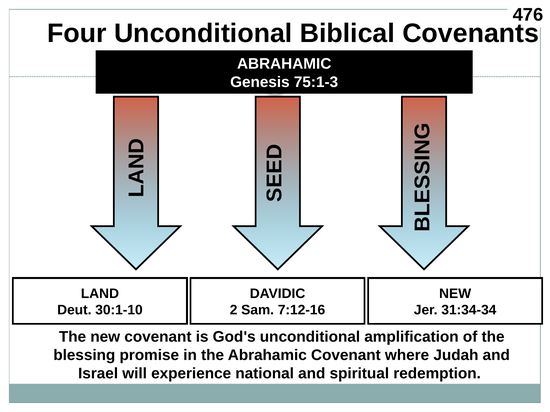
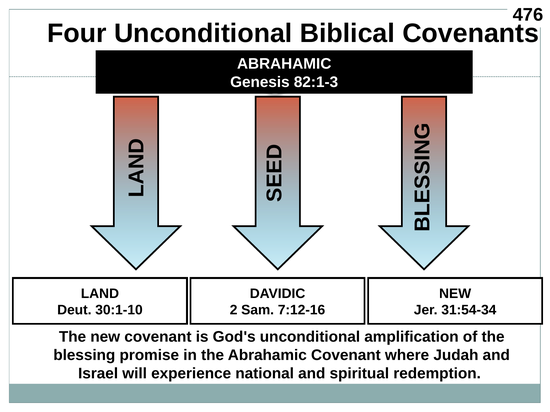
75:1-3: 75:1-3 -> 82:1-3
31:34-34: 31:34-34 -> 31:54-34
